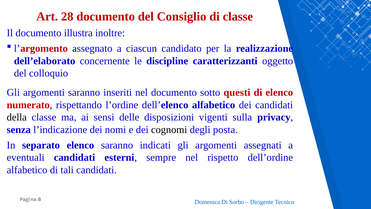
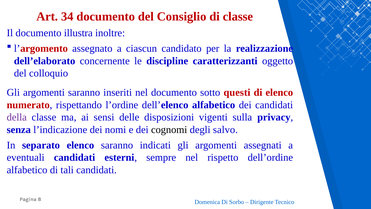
28: 28 -> 34
della colour: black -> purple
posta: posta -> salvo
